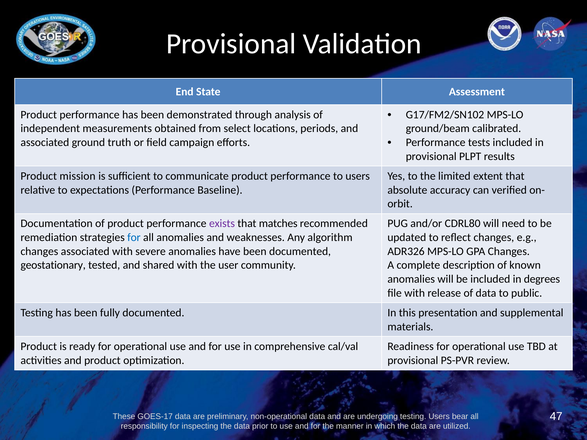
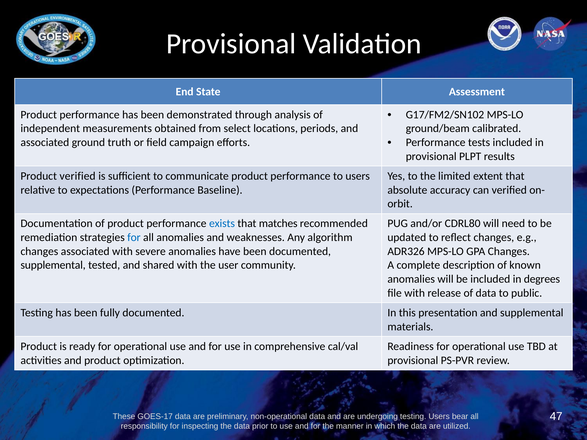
Product mission: mission -> verified
exists colour: purple -> blue
geostationary at (53, 265): geostationary -> supplemental
